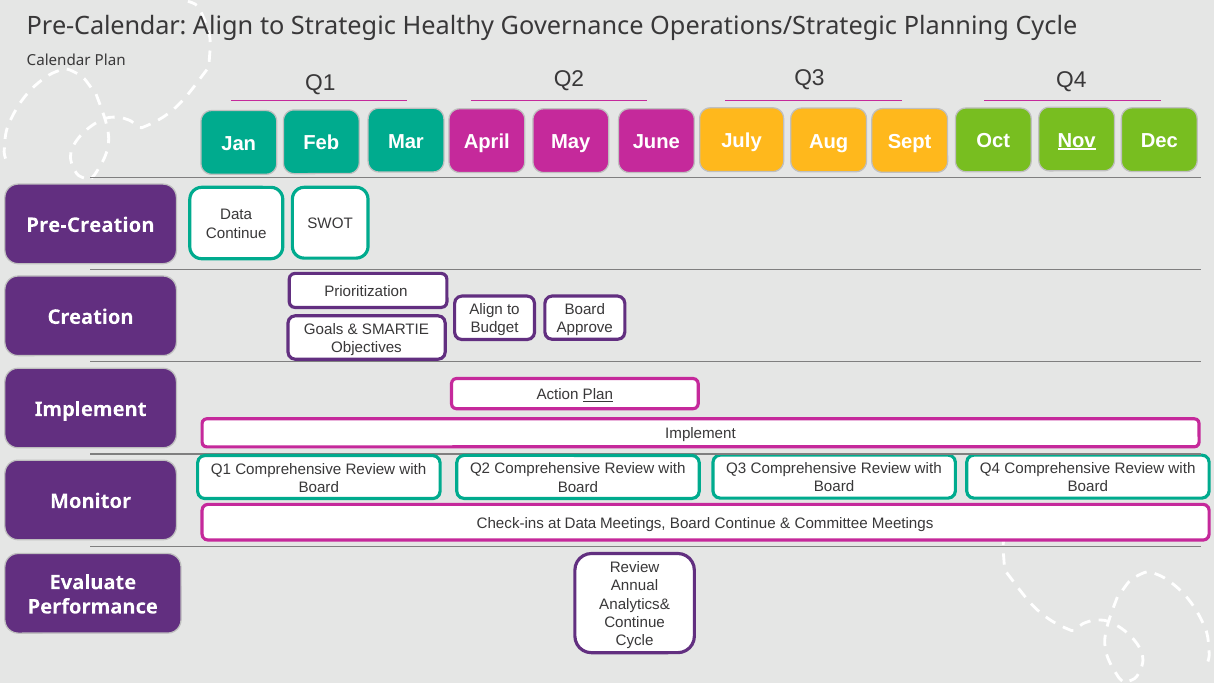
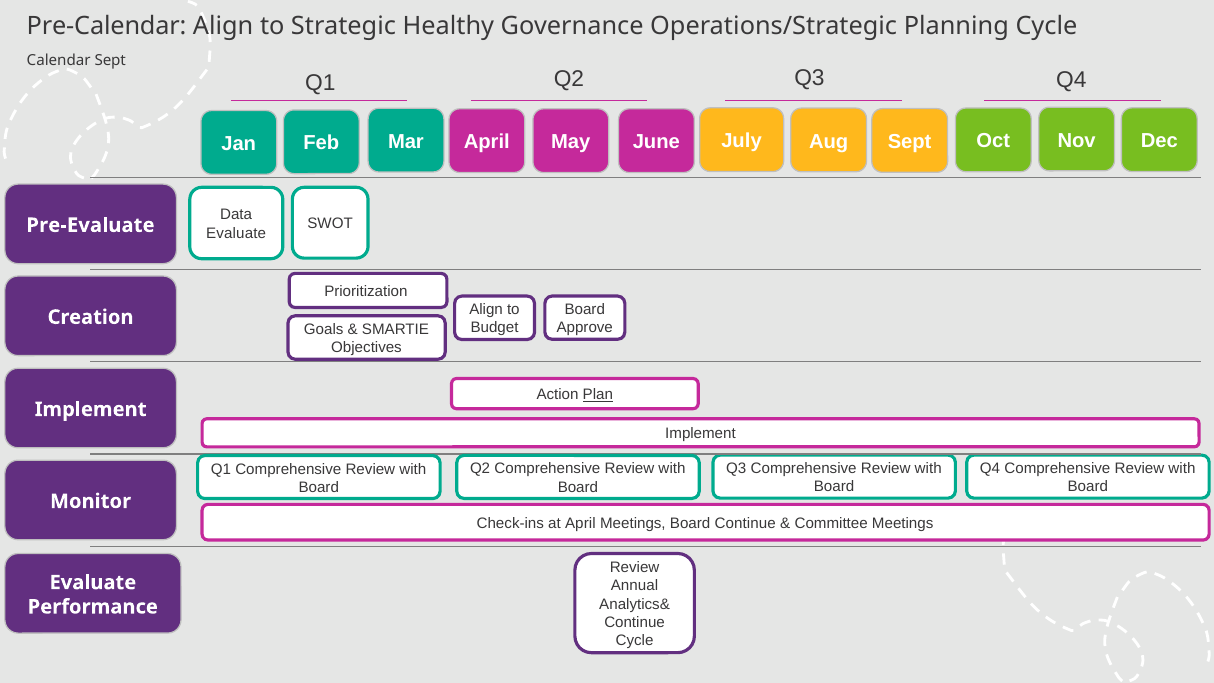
Calendar Plan: Plan -> Sept
Nov underline: present -> none
Pre-Creation: Pre-Creation -> Pre-Evaluate
Continue at (236, 233): Continue -> Evaluate
at Data: Data -> April
